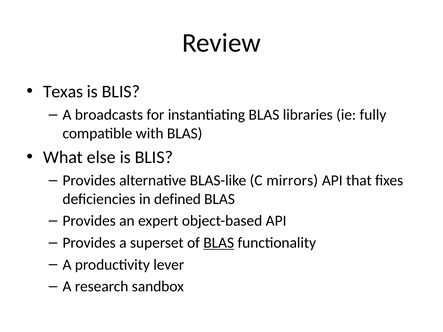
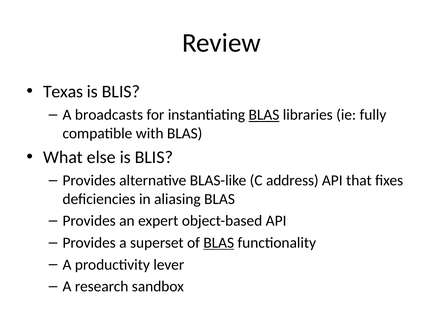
BLAS at (264, 115) underline: none -> present
mirrors: mirrors -> address
defined: defined -> aliasing
